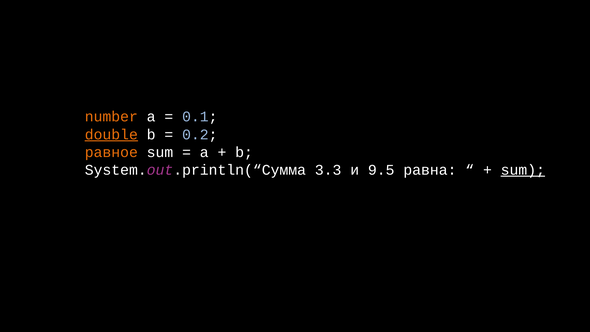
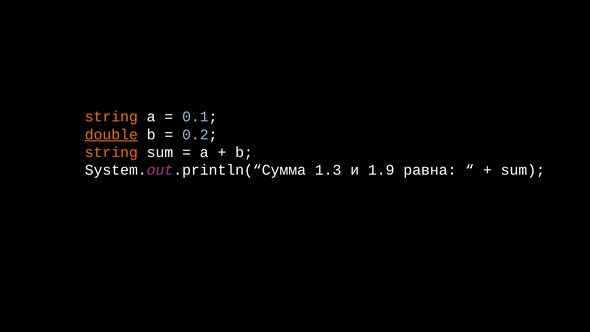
number at (111, 117): number -> string
равное at (111, 152): равное -> string
3.3: 3.3 -> 1.3
9.5: 9.5 -> 1.9
sum at (523, 170) underline: present -> none
